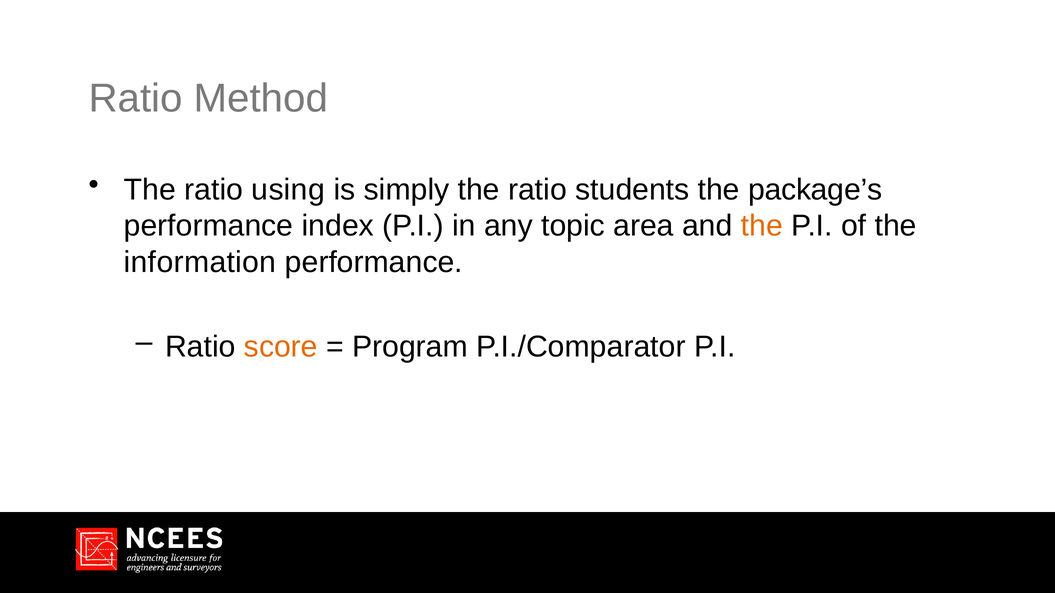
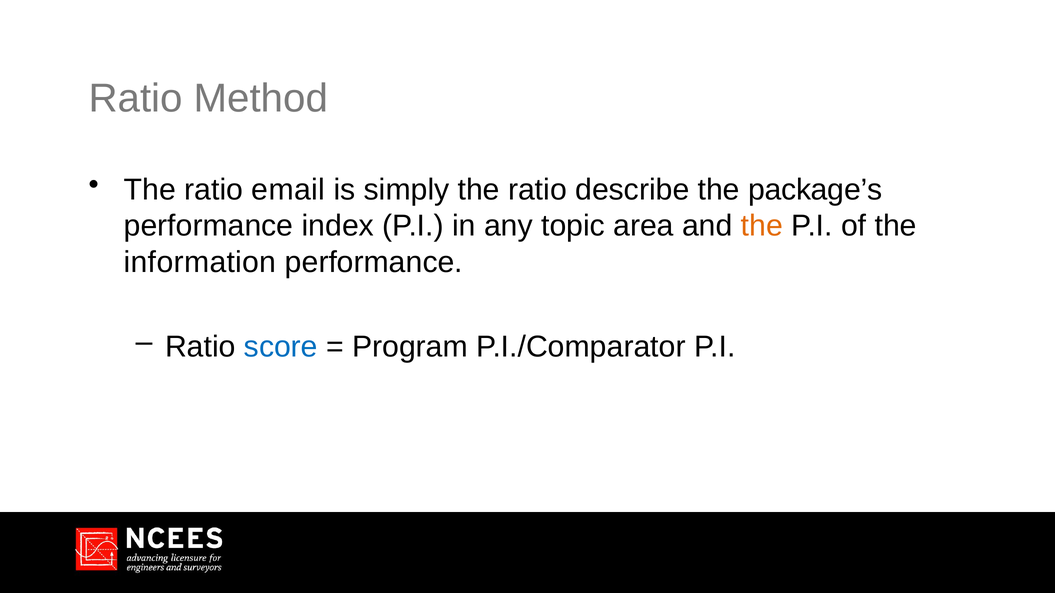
using: using -> email
students: students -> describe
score colour: orange -> blue
